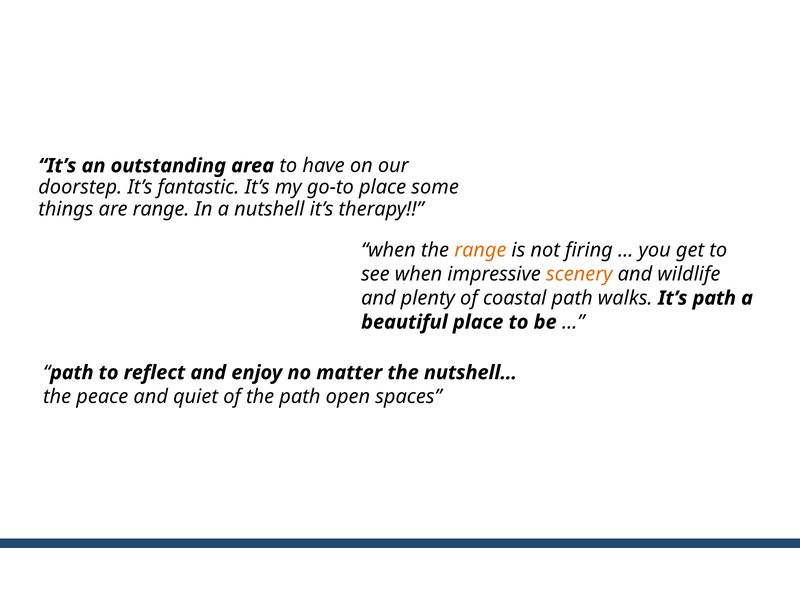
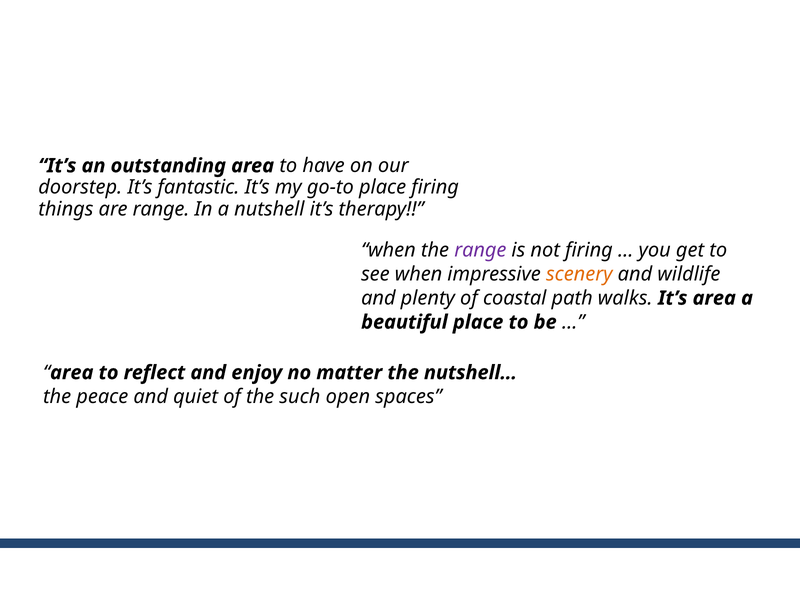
place some: some -> firing
range at (480, 250) colour: orange -> purple
It’s path: path -> area
path at (72, 373): path -> area
the path: path -> such
